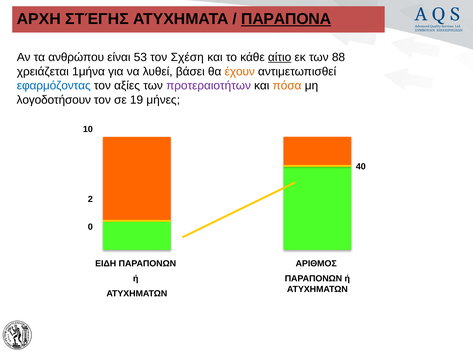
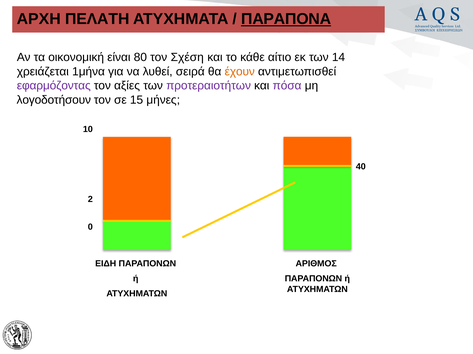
ΣΤΈΓΗΣ: ΣΤΈΓΗΣ -> ΠΕΛΑΤΗ
ανθρώπου: ανθρώπου -> οικονομική
53: 53 -> 80
αίτιο underline: present -> none
88: 88 -> 14
βάσει: βάσει -> σειρά
εφαρμόζοντας colour: blue -> purple
πόσα colour: orange -> purple
19: 19 -> 15
